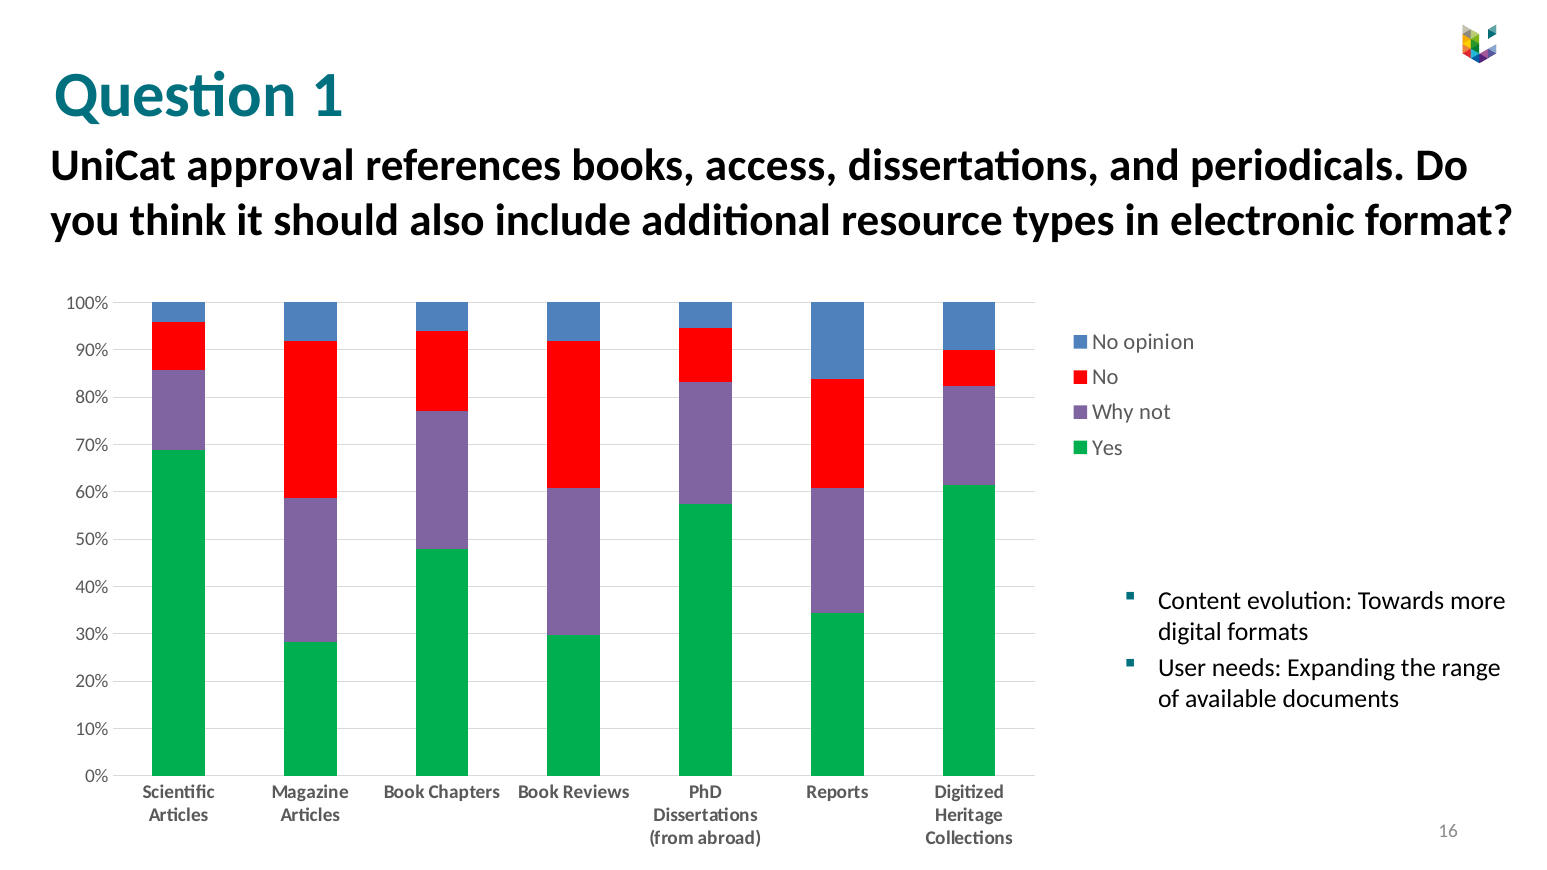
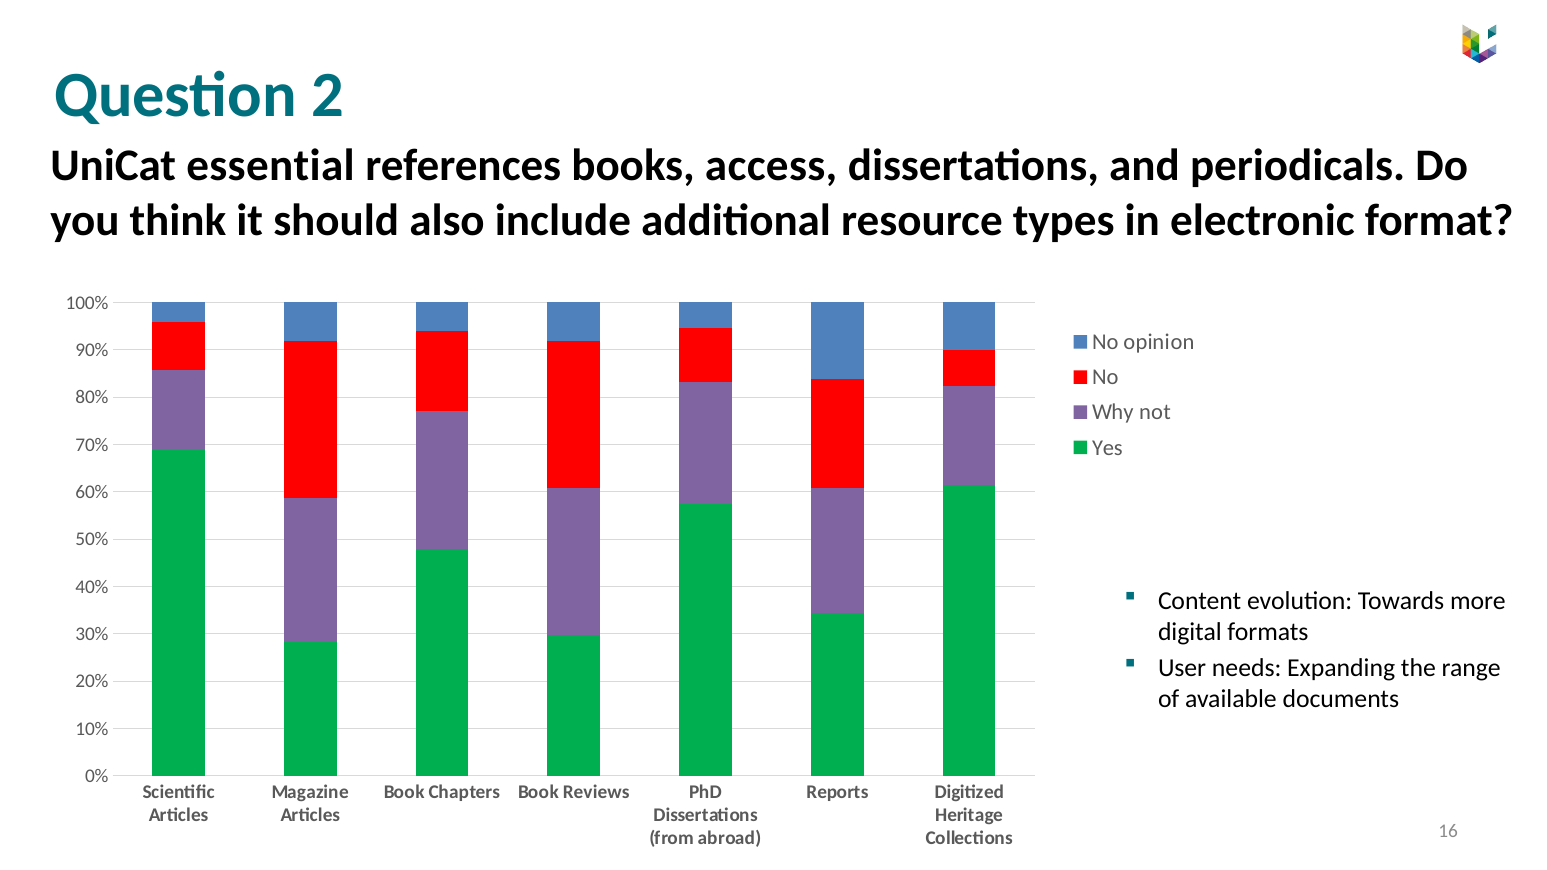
1: 1 -> 2
approval: approval -> essential
